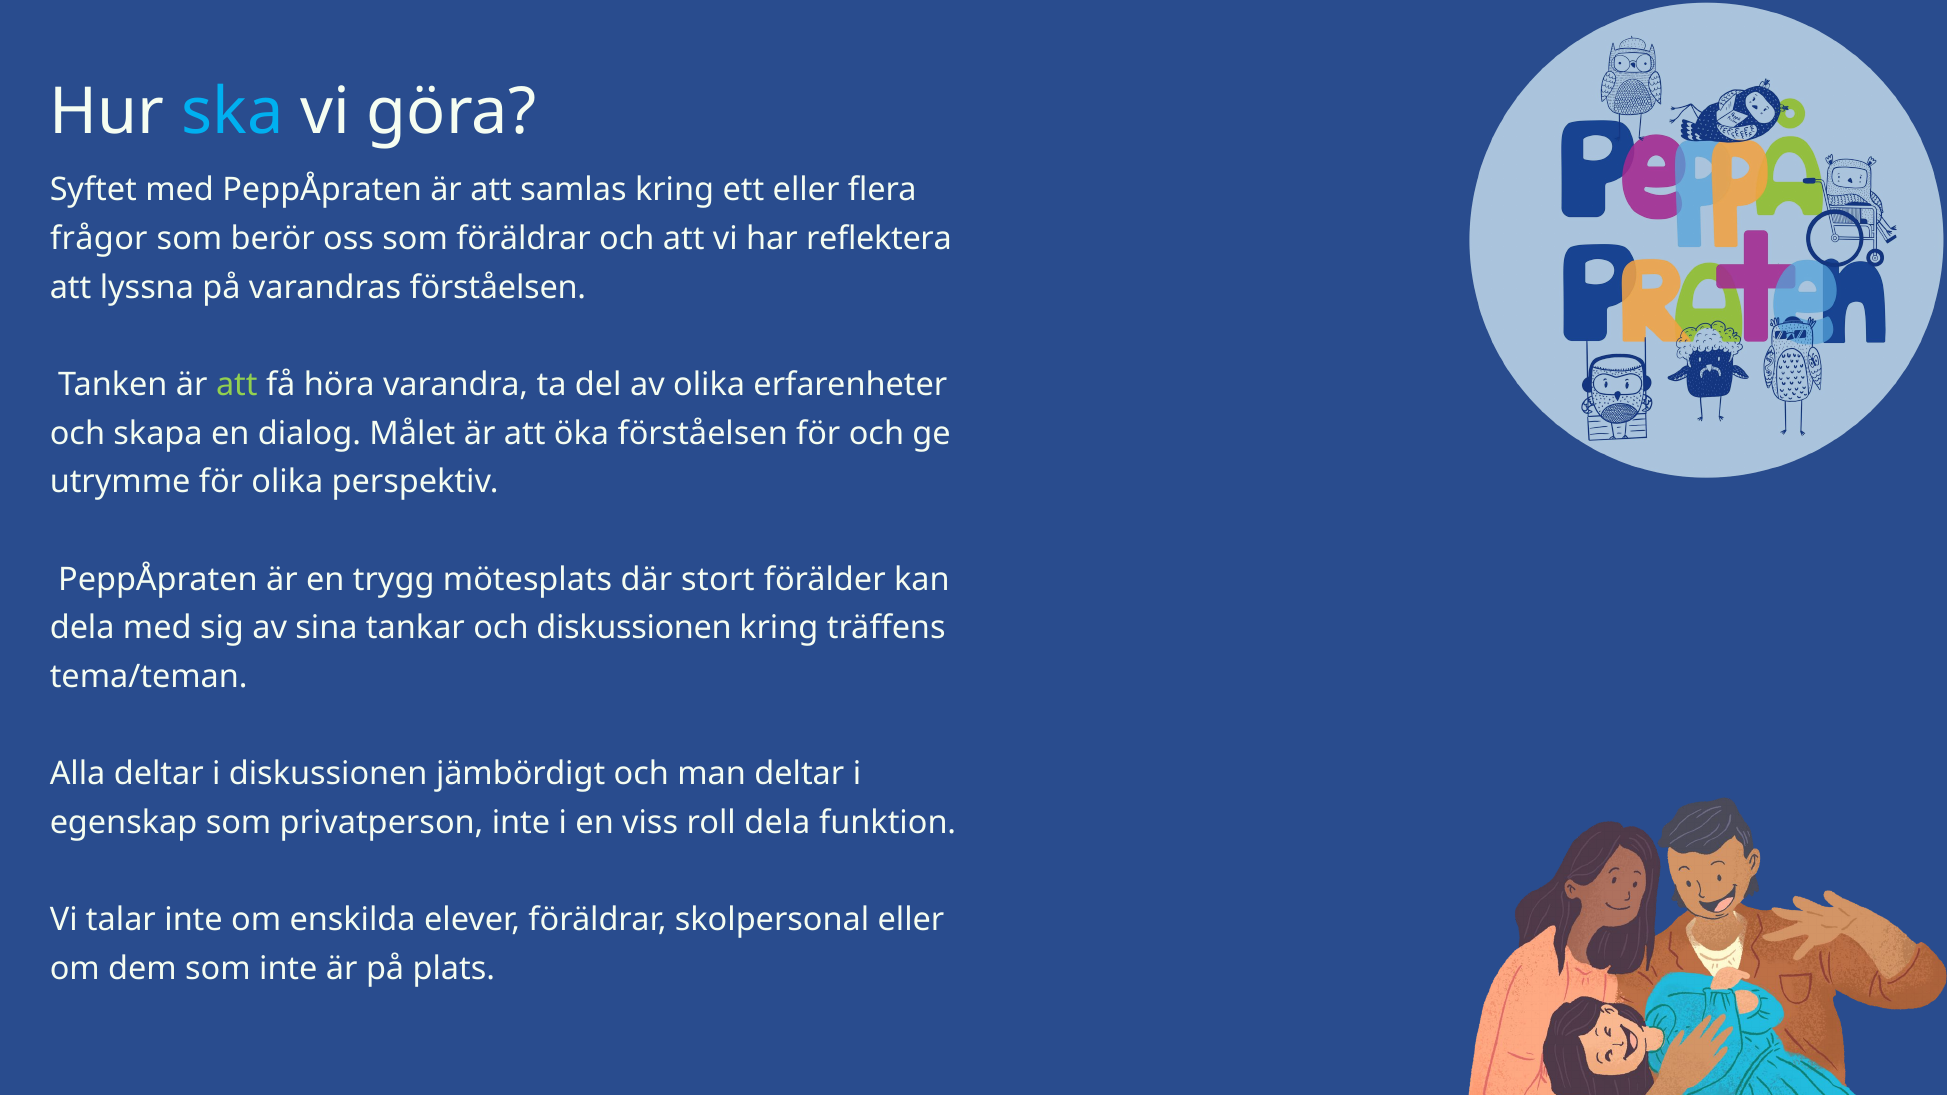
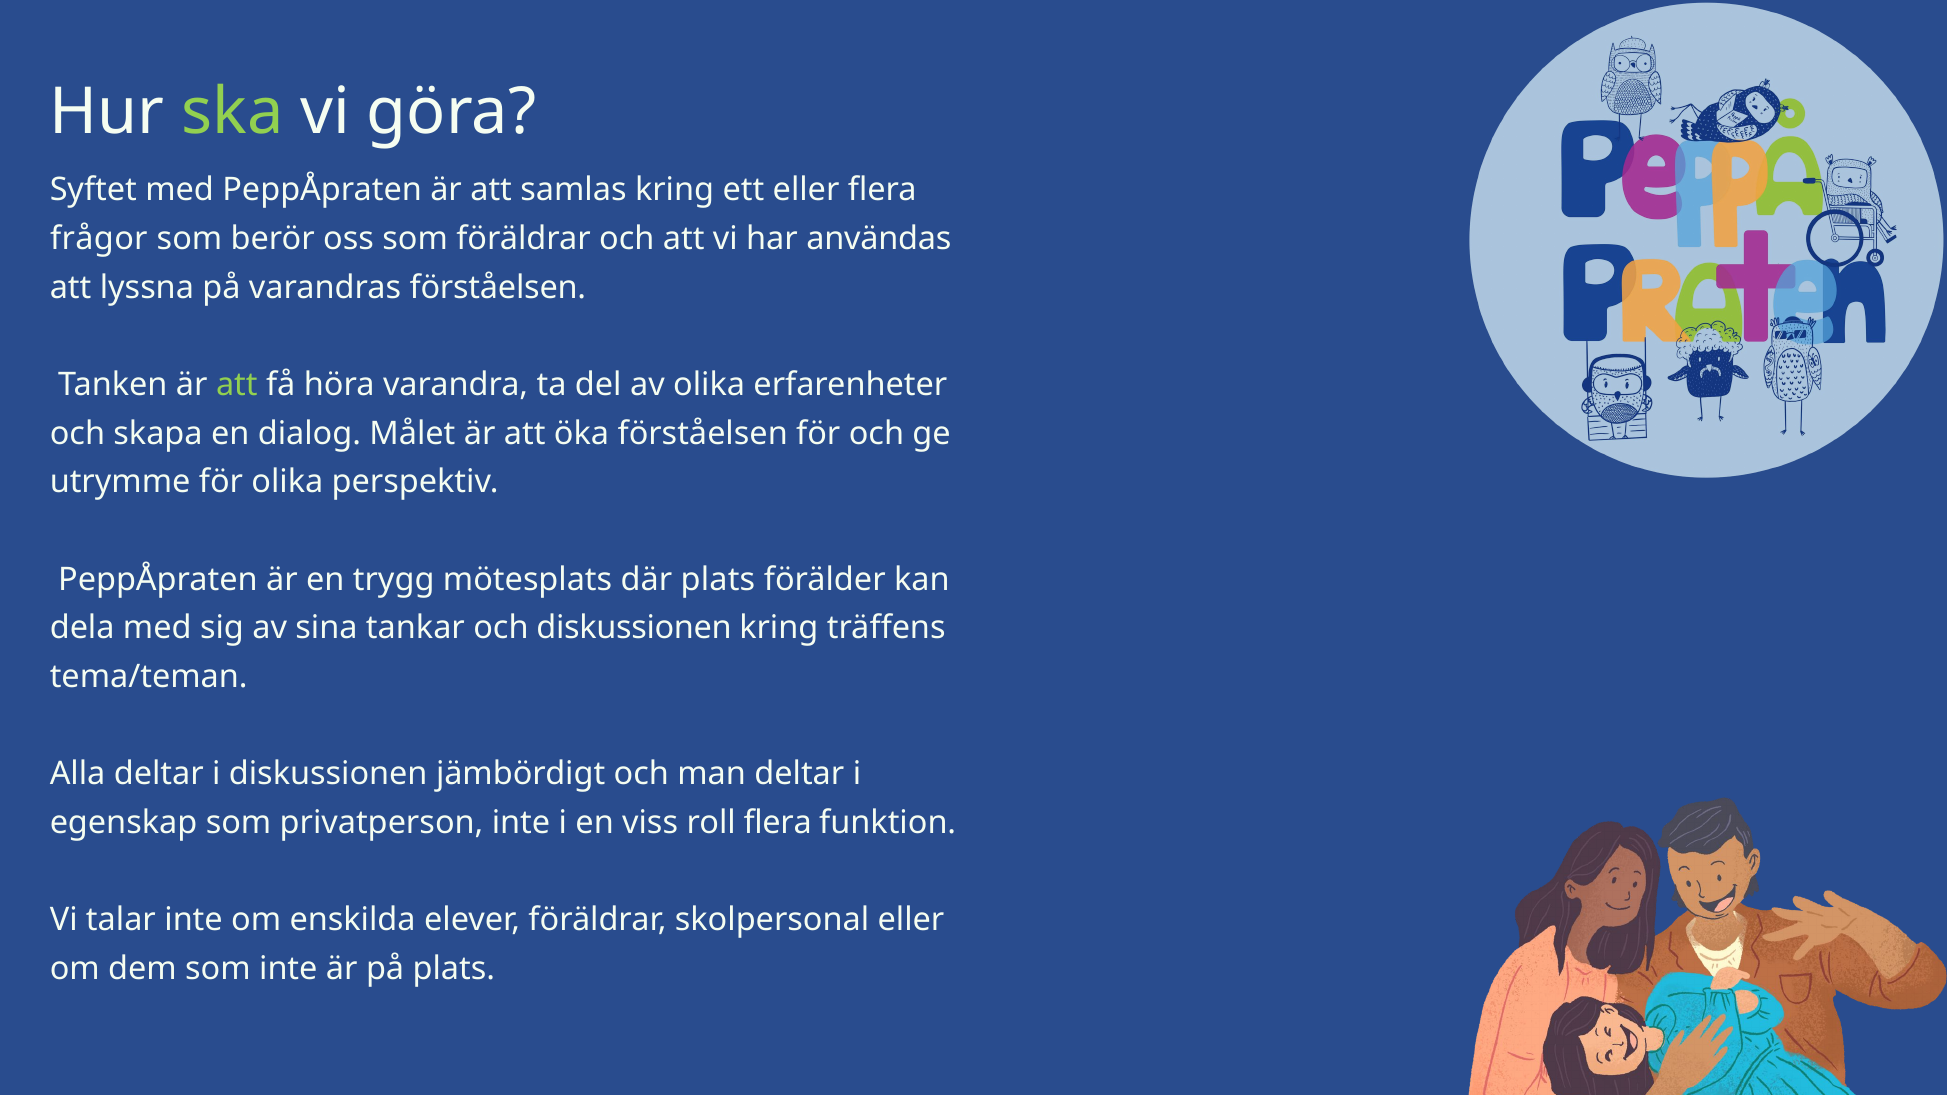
ska colour: light blue -> light green
reflektera: reflektera -> användas
där stort: stort -> plats
roll dela: dela -> flera
